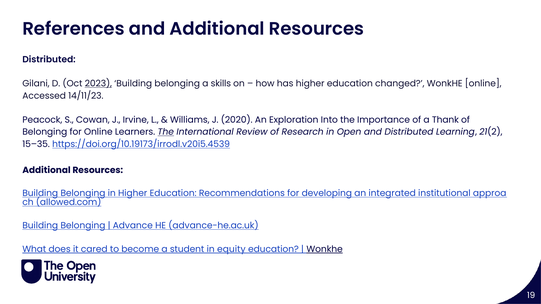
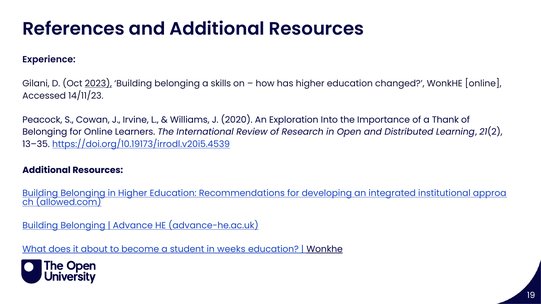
Distributed at (49, 59): Distributed -> Experience
The at (166, 132) underline: present -> none
15–35: 15–35 -> 13–35
cared: cared -> about
equity: equity -> weeks
